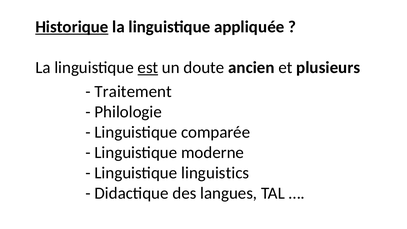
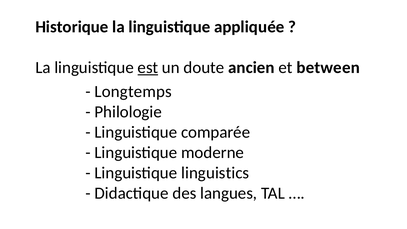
Historique underline: present -> none
plusieurs: plusieurs -> between
Traitement: Traitement -> Longtemps
